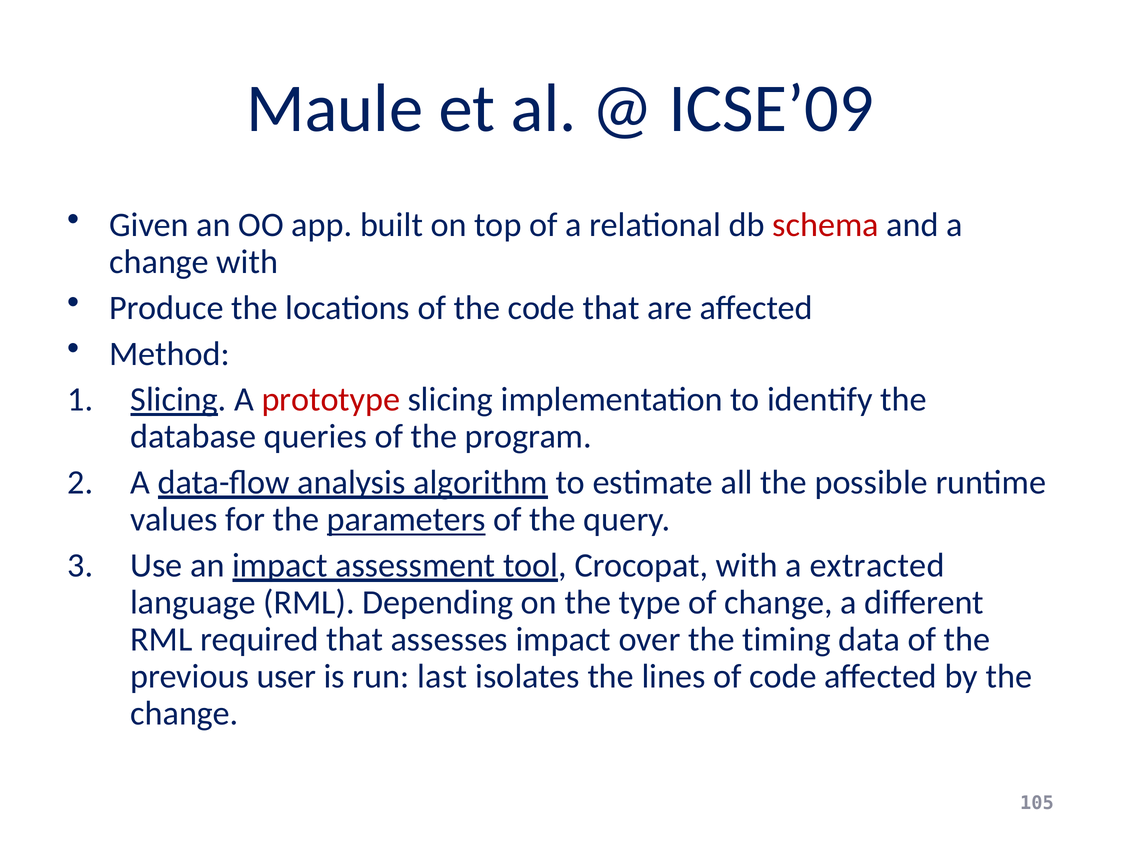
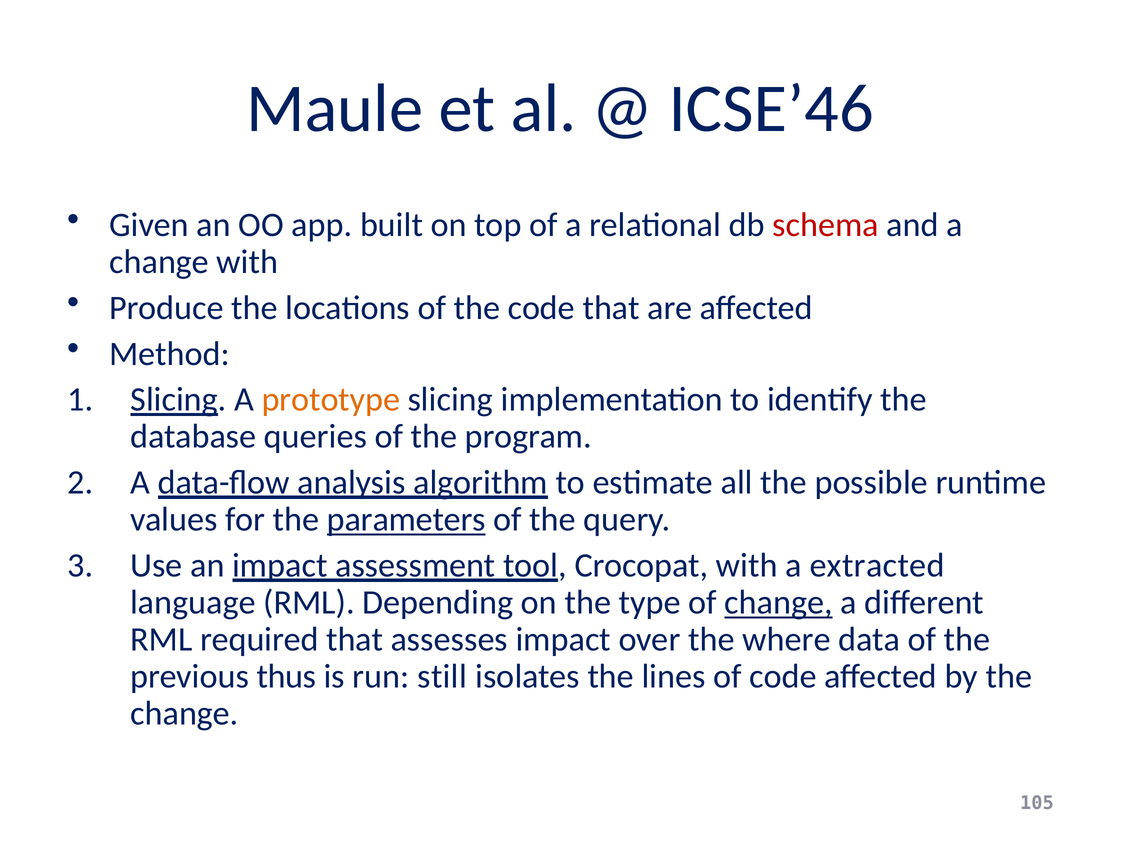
ICSE’09: ICSE’09 -> ICSE’46
prototype colour: red -> orange
change at (779, 602) underline: none -> present
timing: timing -> where
user: user -> thus
last: last -> still
